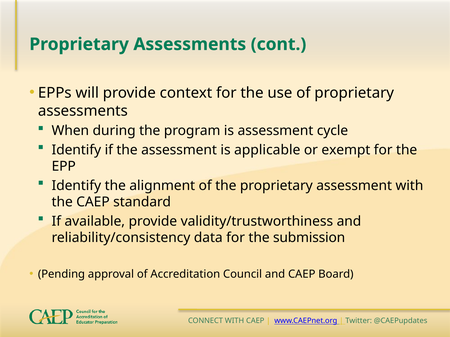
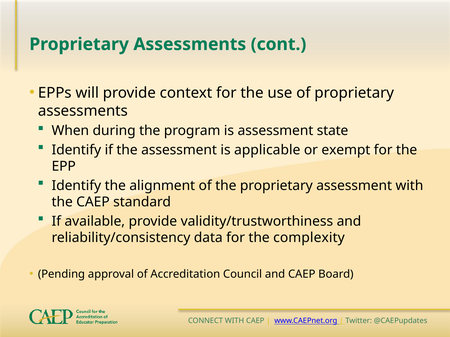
cycle: cycle -> state
submission: submission -> complexity
